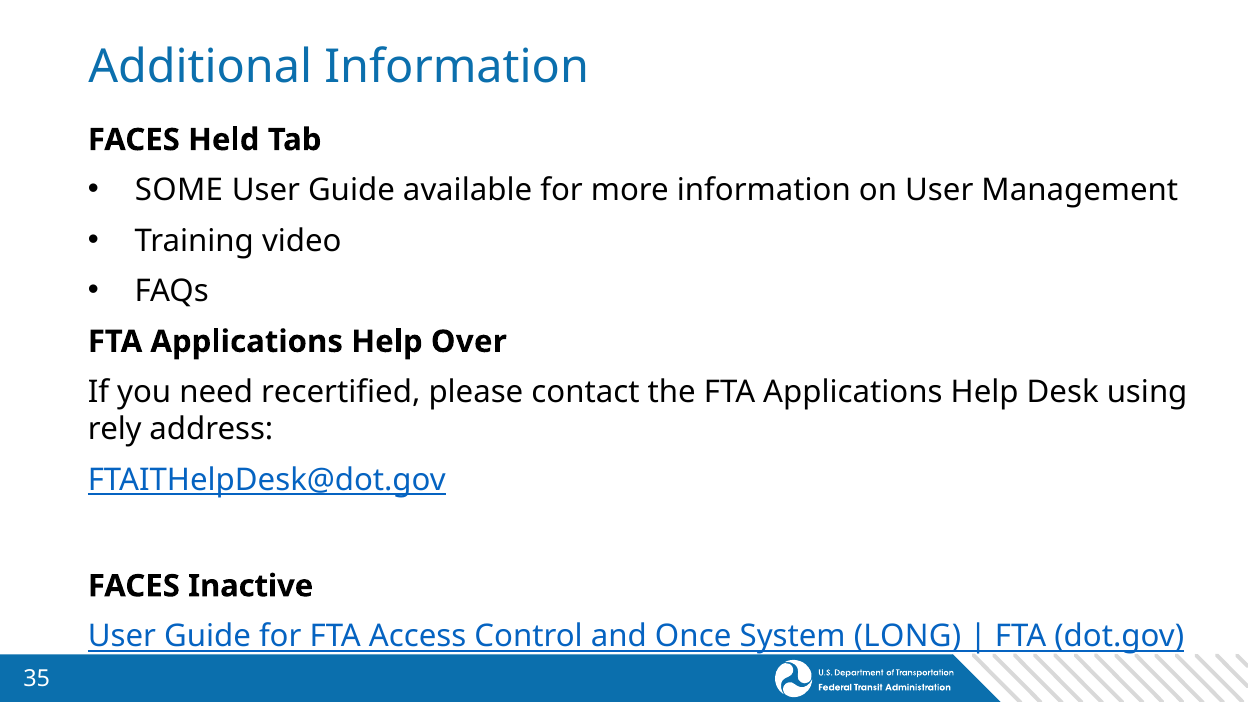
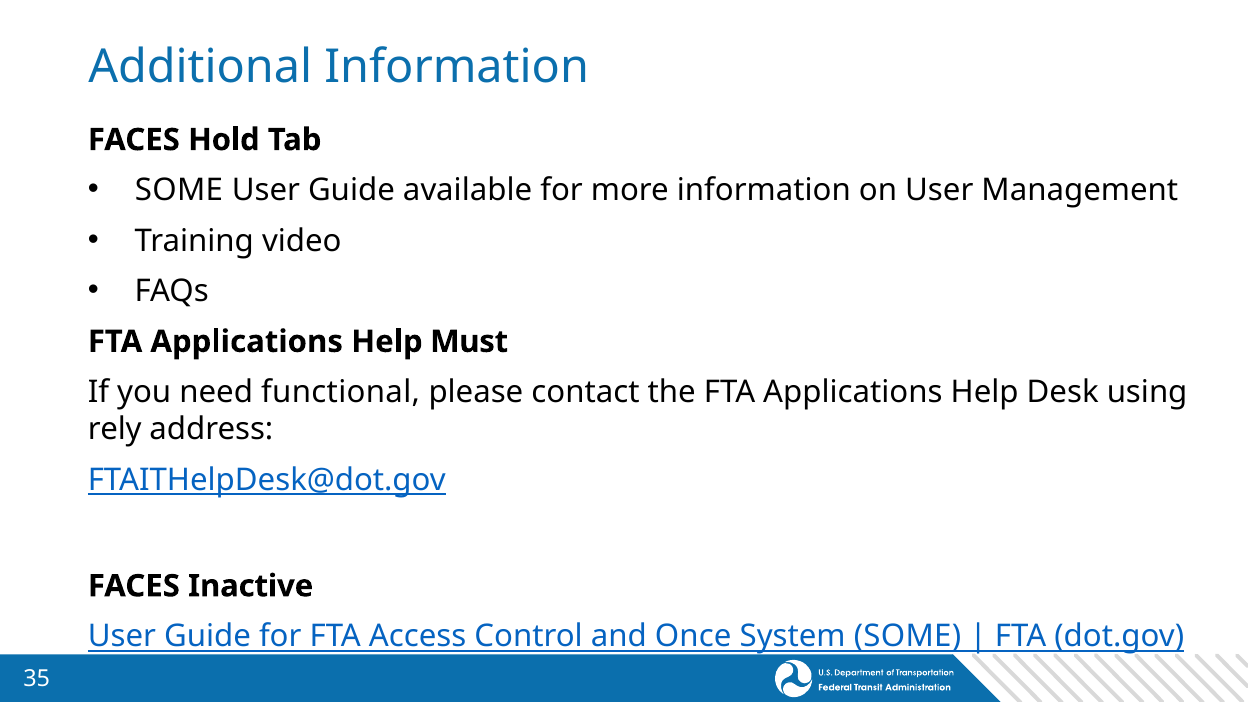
Held: Held -> Hold
Over: Over -> Must
recertified: recertified -> functional
System LONG: LONG -> SOME
